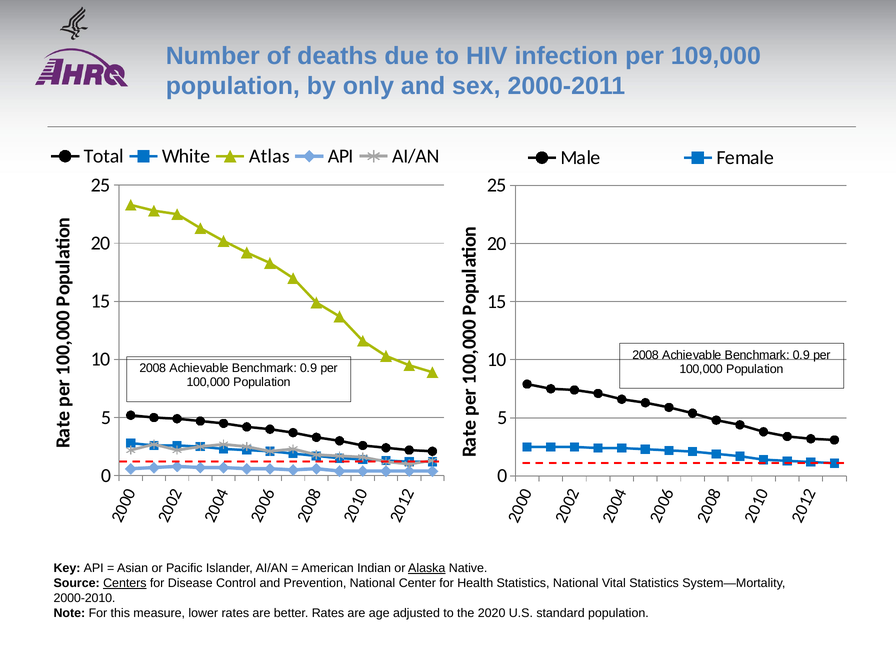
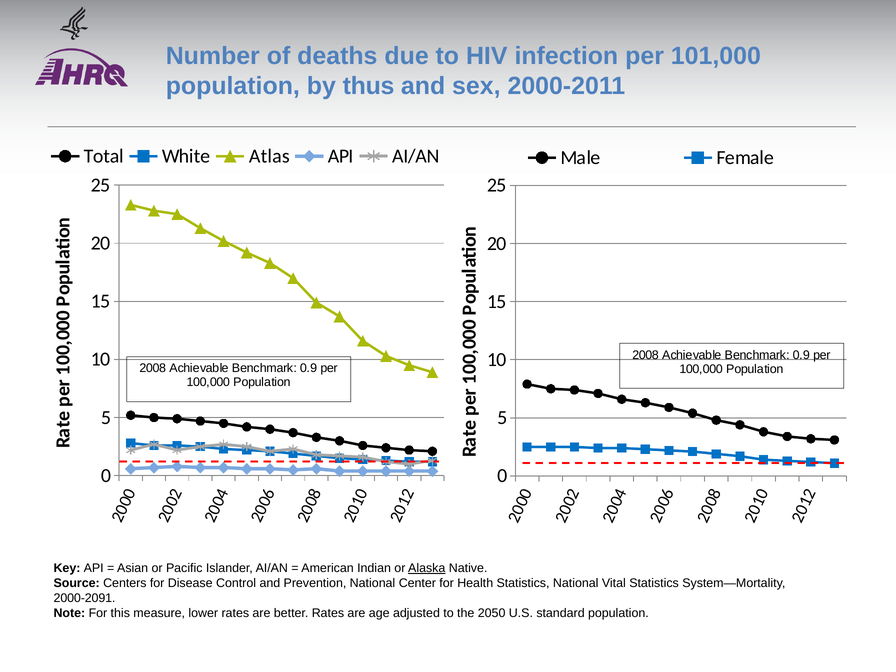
109,000: 109,000 -> 101,000
only: only -> thus
Centers underline: present -> none
2000-2010: 2000-2010 -> 2000-2091
2020: 2020 -> 2050
